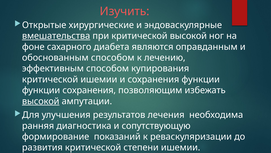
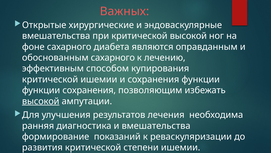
Изучить: Изучить -> Важных
вмешательства at (56, 36) underline: present -> none
обоснованным способом: способом -> сахарного
и сопутствующую: сопутствующую -> вмешательства
